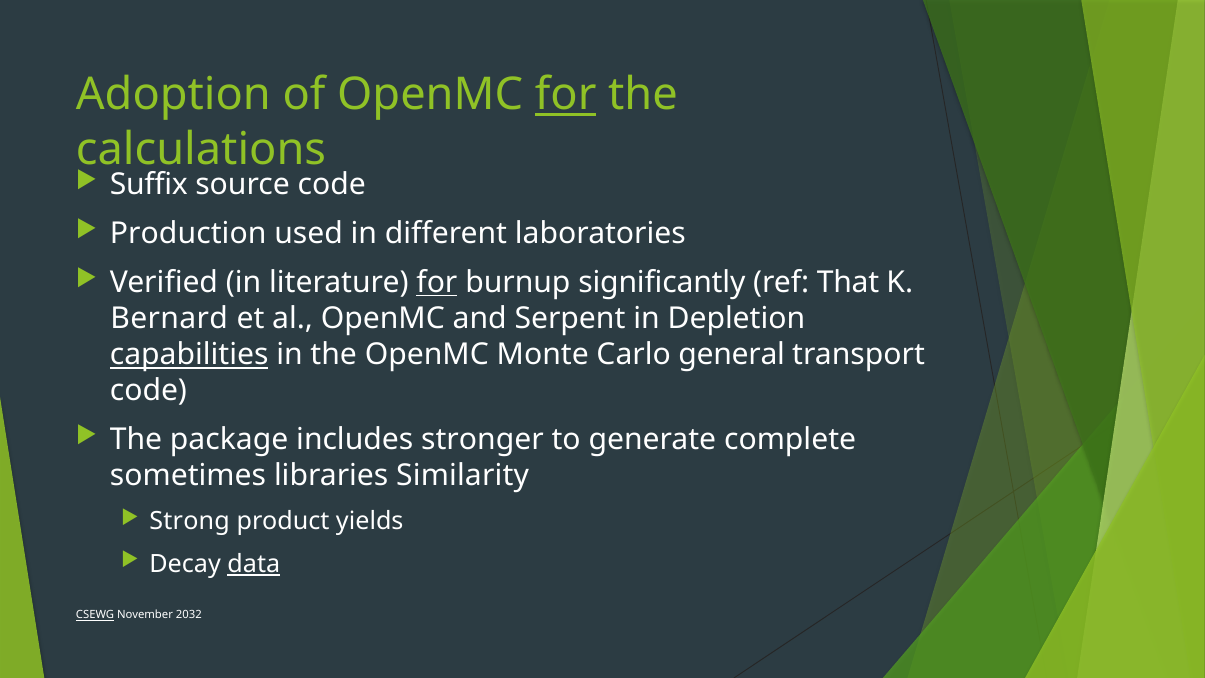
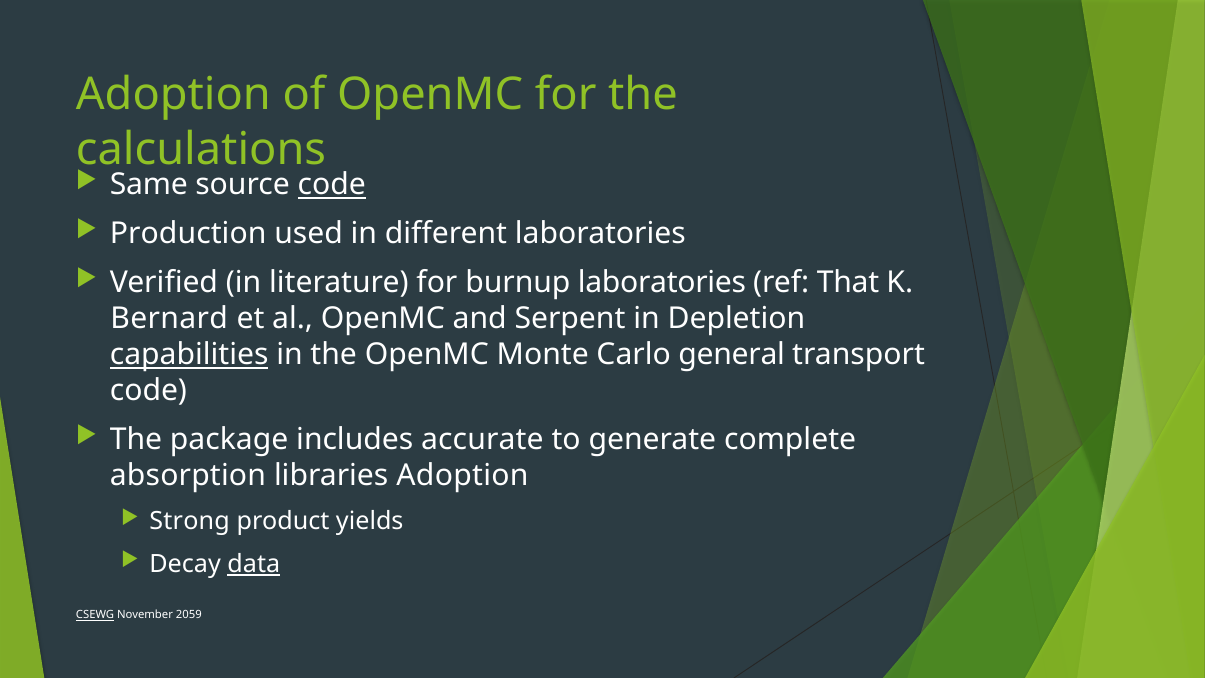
for at (566, 95) underline: present -> none
Suffix: Suffix -> Same
code at (332, 185) underline: none -> present
for at (437, 282) underline: present -> none
burnup significantly: significantly -> laboratories
stronger: stronger -> accurate
sometimes: sometimes -> absorption
libraries Similarity: Similarity -> Adoption
2032: 2032 -> 2059
